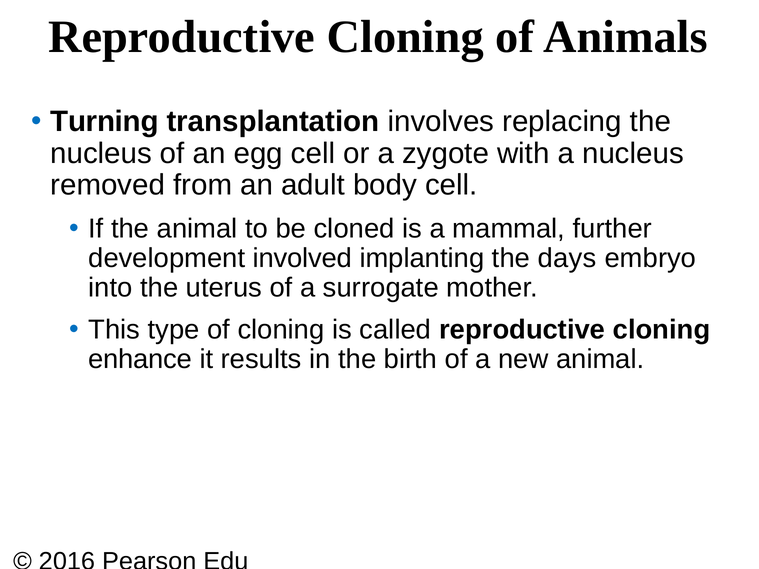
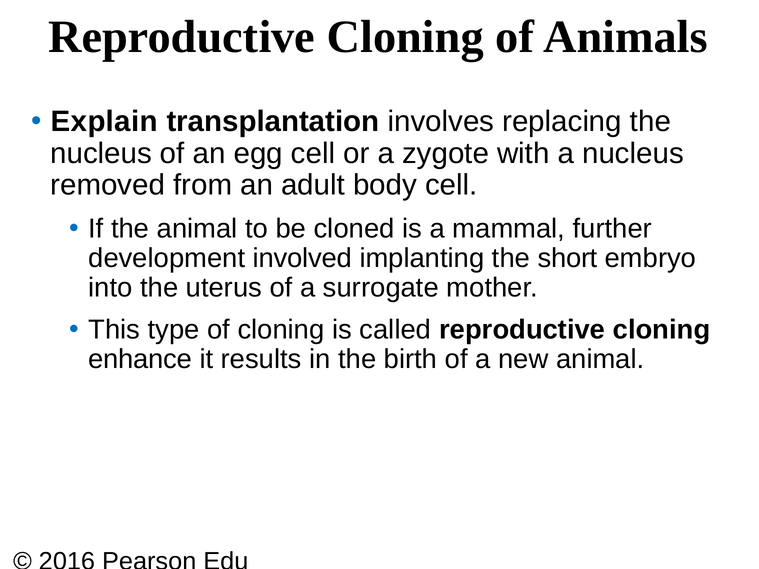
Turning: Turning -> Explain
days: days -> short
